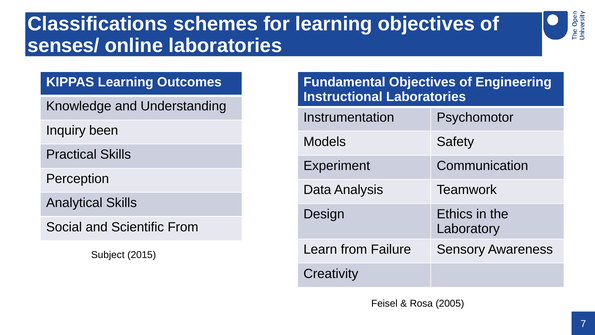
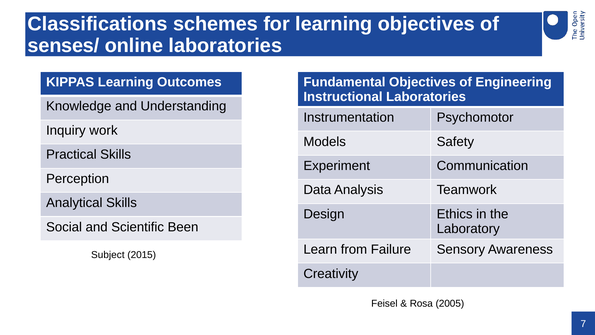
been: been -> work
Scientific From: From -> Been
